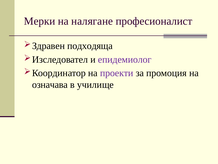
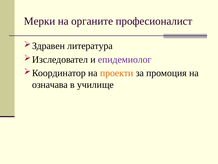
налягане: налягане -> органите
подходяща: подходяща -> литература
проекти colour: purple -> orange
